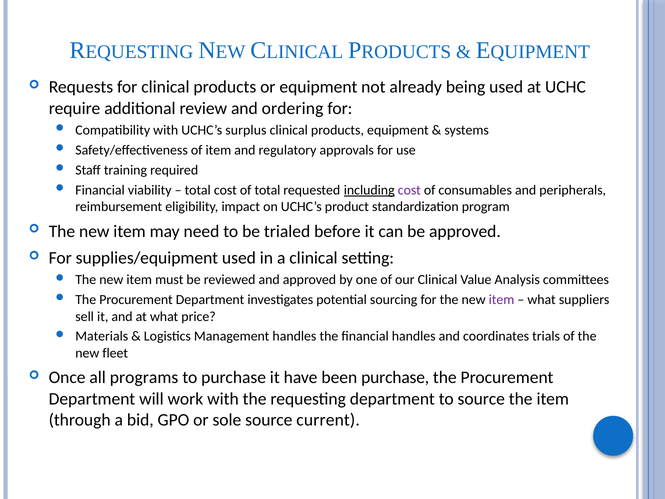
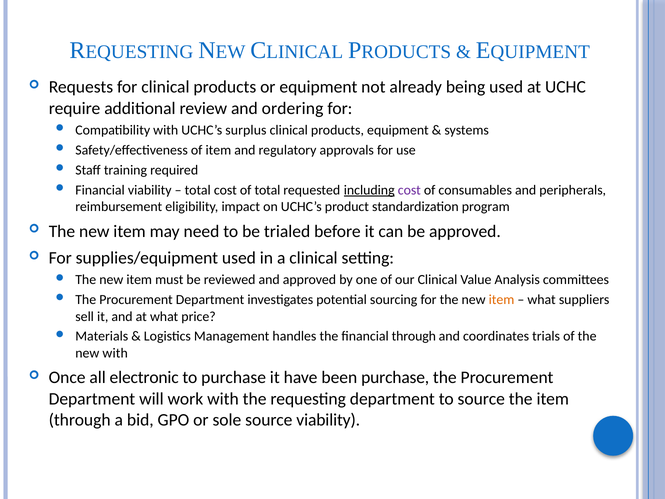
item at (502, 300) colour: purple -> orange
financial handles: handles -> through
new fleet: fleet -> with
programs: programs -> electronic
source current: current -> viability
